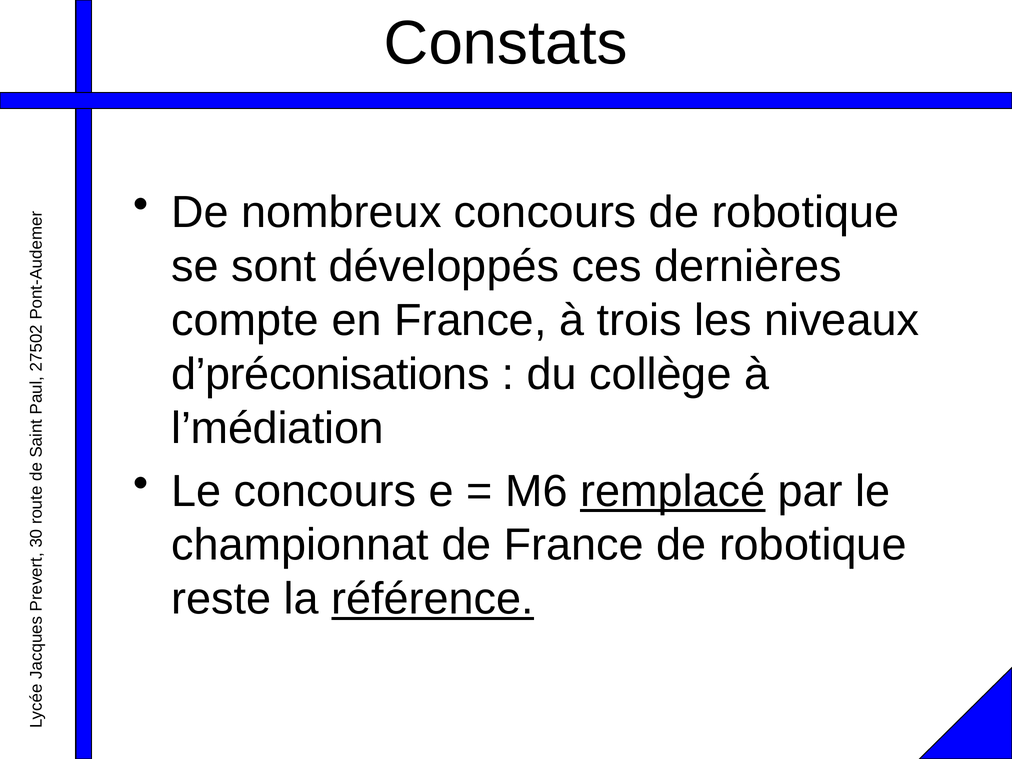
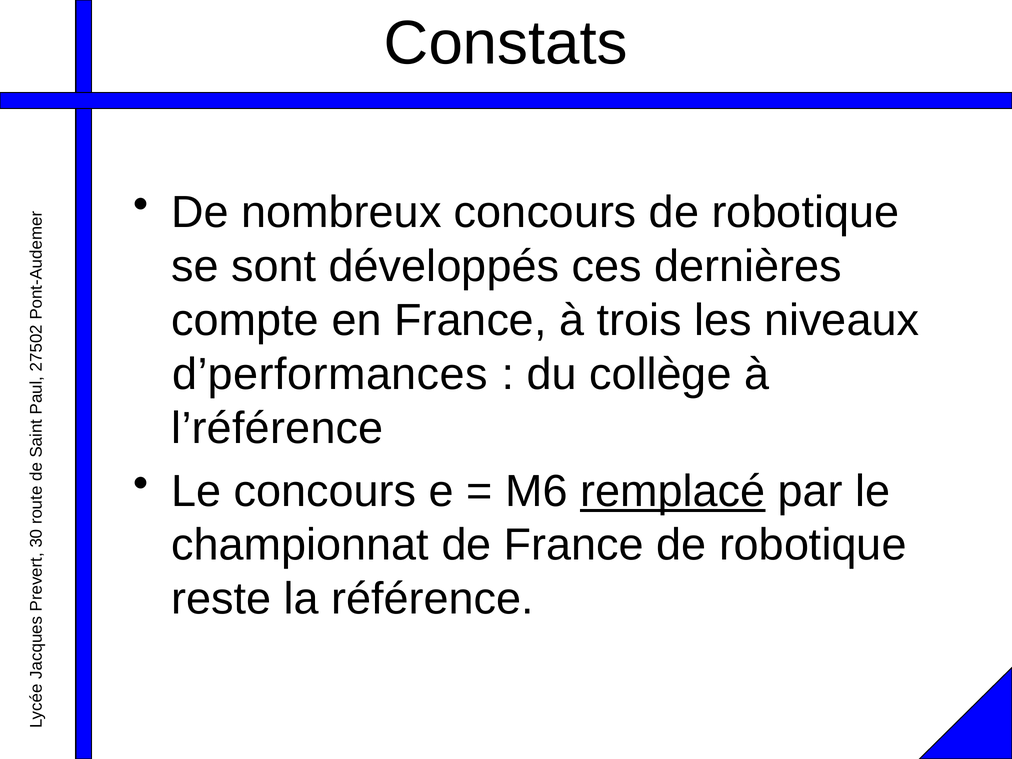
d’préconisations: d’préconisations -> d’performances
l’médiation: l’médiation -> l’référence
référence underline: present -> none
